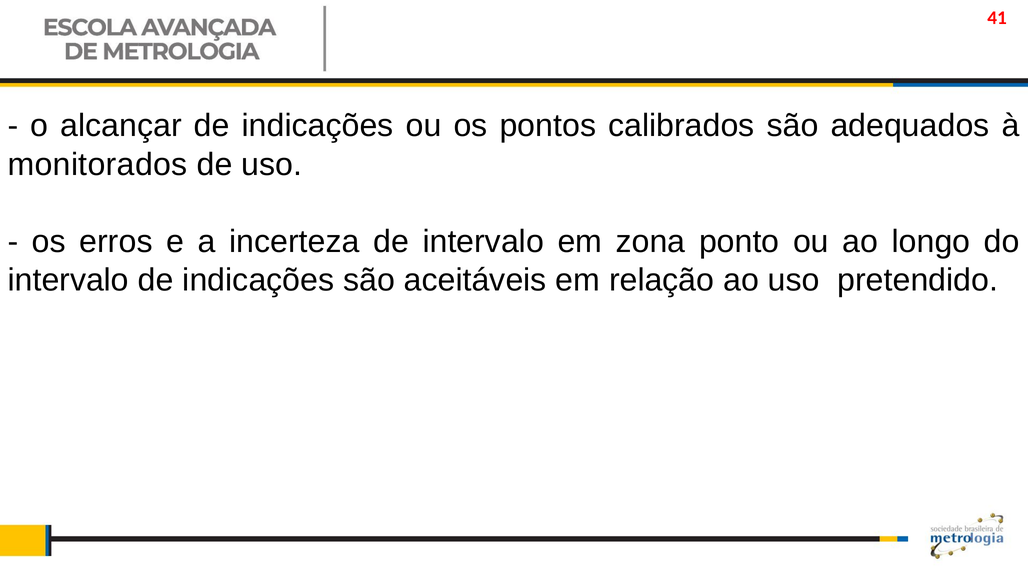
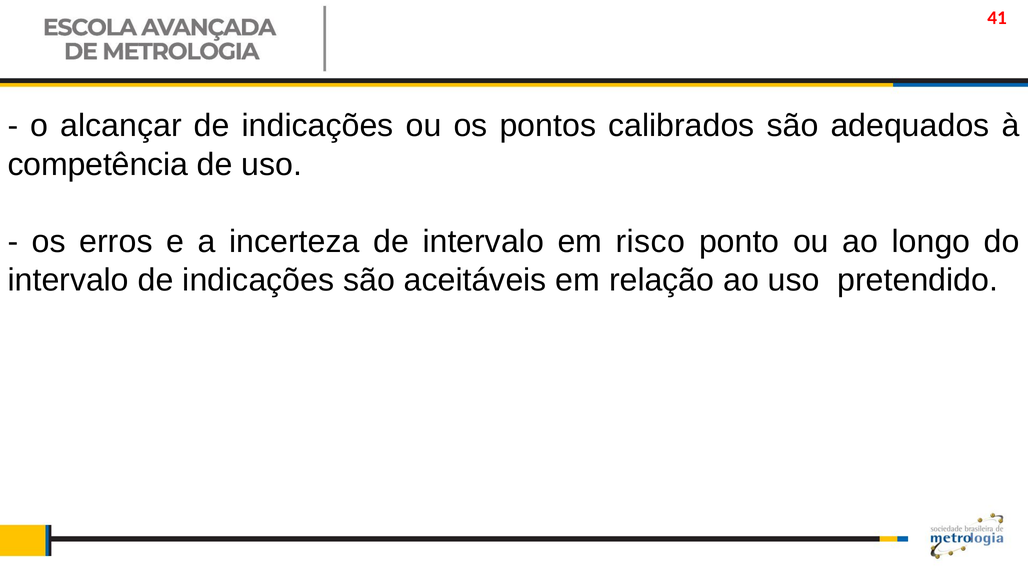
monitorados: monitorados -> competência
zona: zona -> risco
